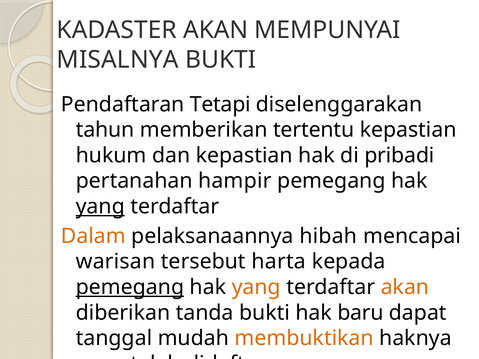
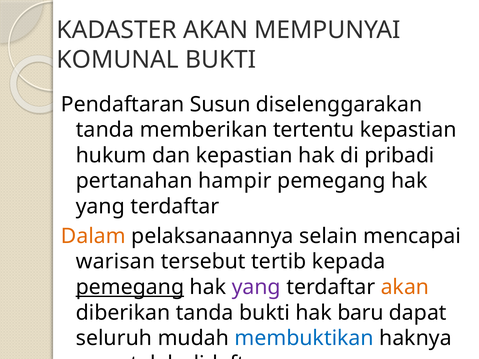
MISALNYA: MISALNYA -> KOMUNAL
Tetapi: Tetapi -> Susun
tahun at (105, 130): tahun -> tanda
yang at (100, 207) underline: present -> none
hibah: hibah -> selain
harta: harta -> tertib
yang at (256, 287) colour: orange -> purple
tanggal: tanggal -> seluruh
membuktikan colour: orange -> blue
